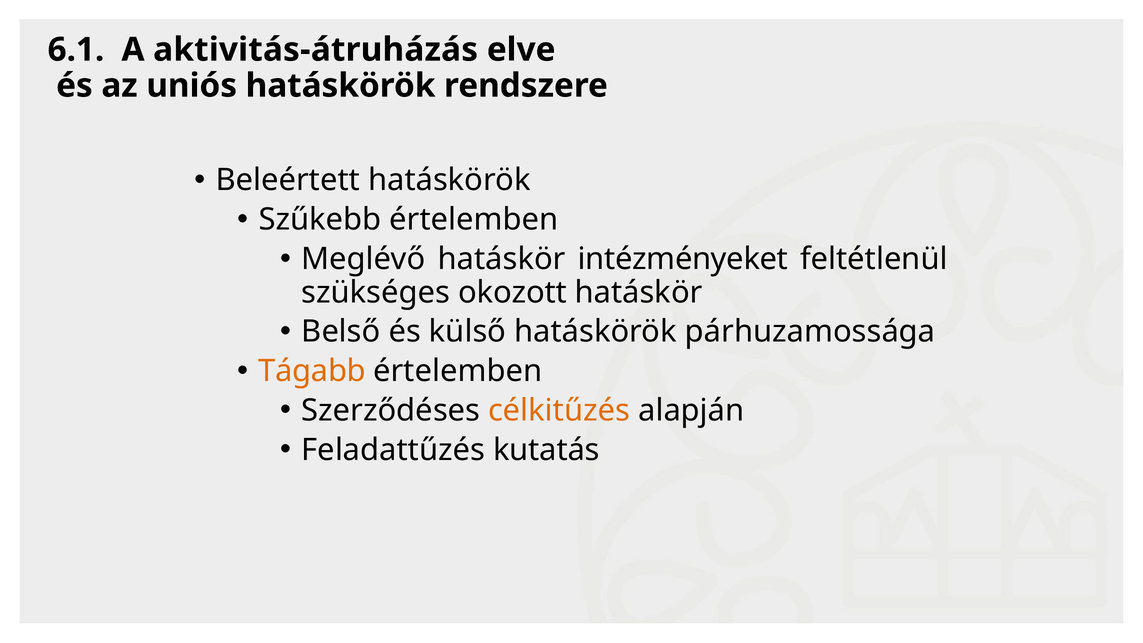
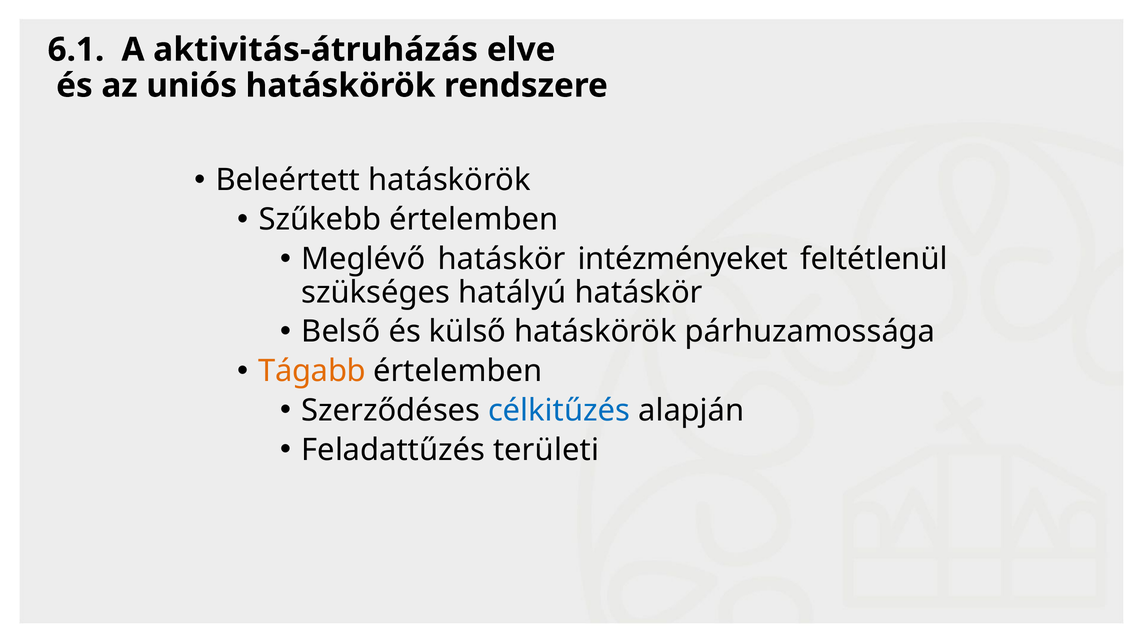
okozott: okozott -> hatályú
célkitűzés colour: orange -> blue
kutatás: kutatás -> területi
